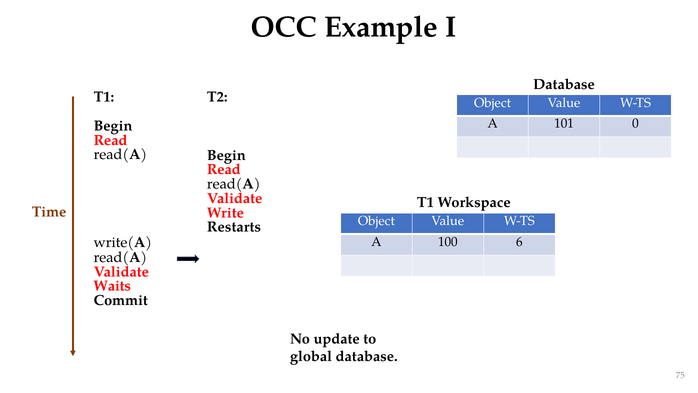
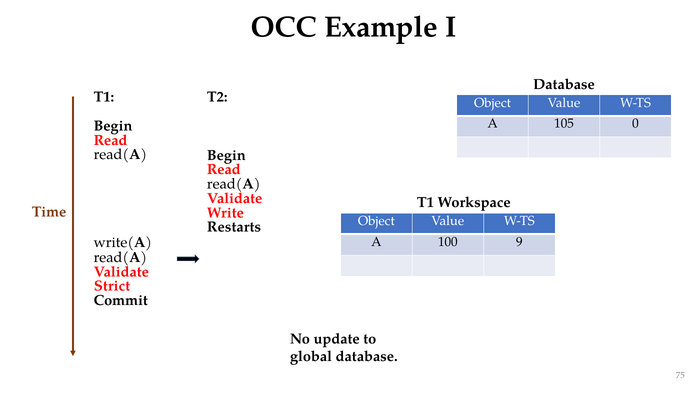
101: 101 -> 105
6: 6 -> 9
Waits: Waits -> Strict
